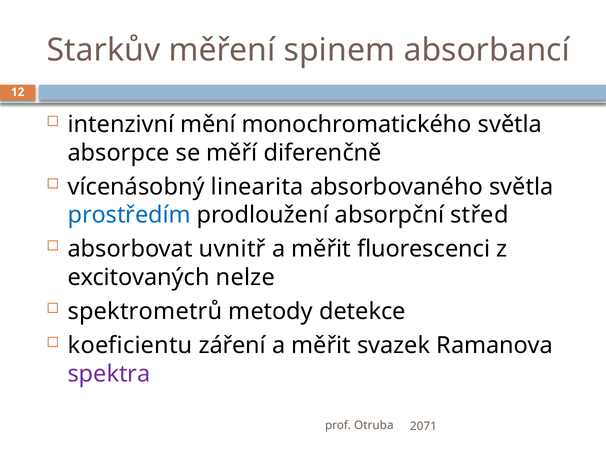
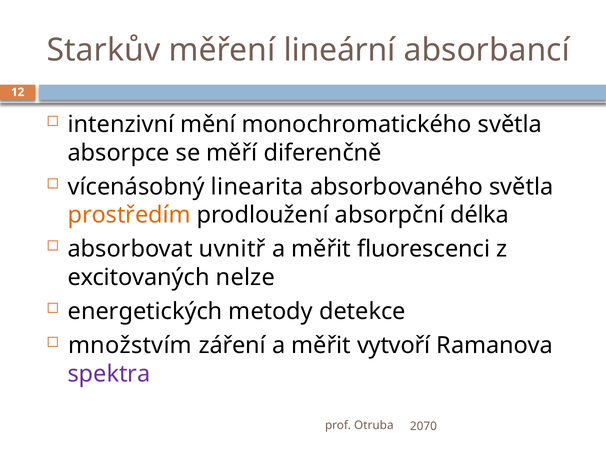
spinem: spinem -> lineární
prostředím colour: blue -> orange
střed: střed -> délka
spektrometrů: spektrometrů -> energetických
koeficientu: koeficientu -> množstvím
svazek: svazek -> vytvoří
2071: 2071 -> 2070
